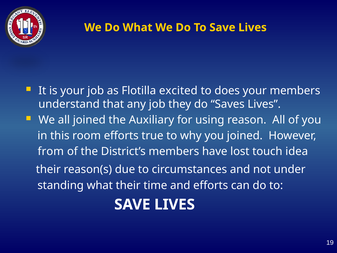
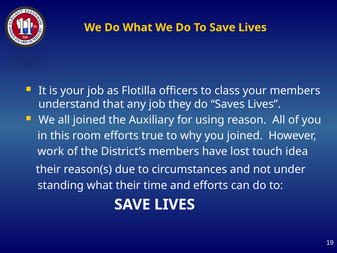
excited: excited -> officers
does: does -> class
from: from -> work
